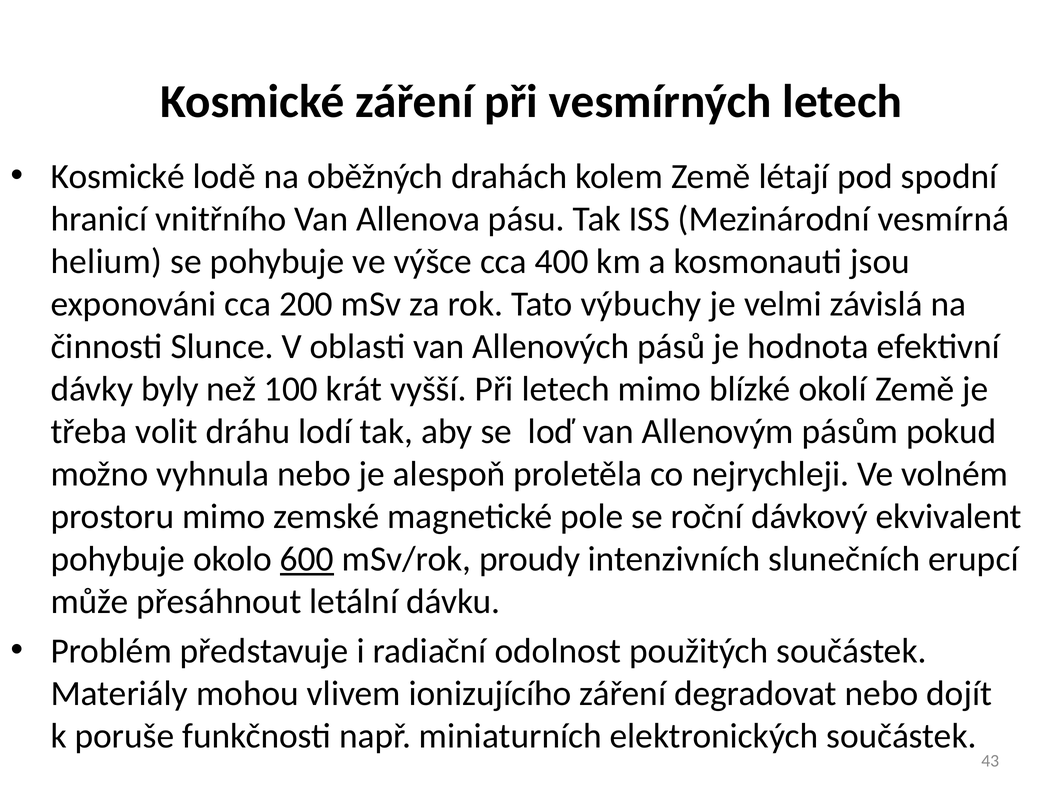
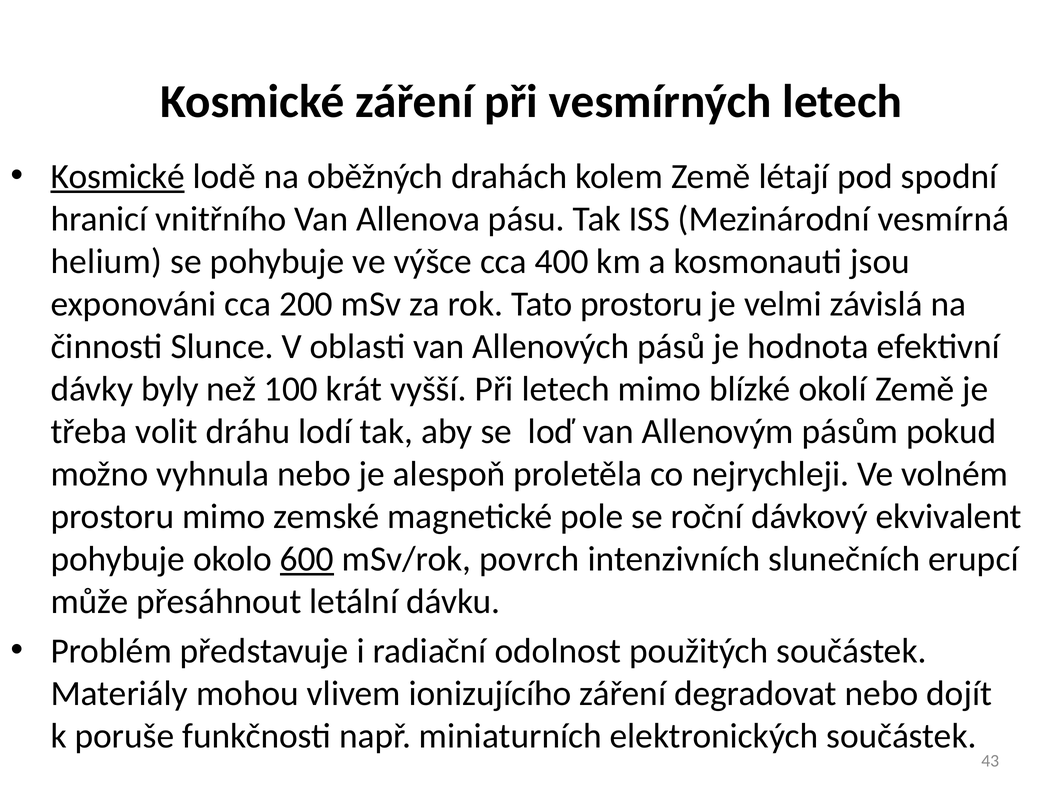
Kosmické at (118, 177) underline: none -> present
Tato výbuchy: výbuchy -> prostoru
proudy: proudy -> povrch
